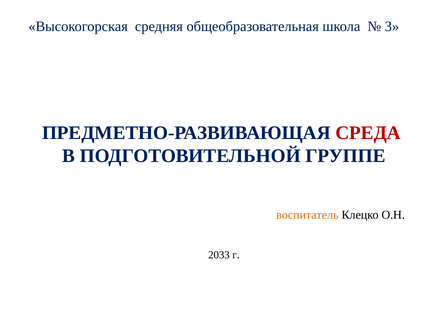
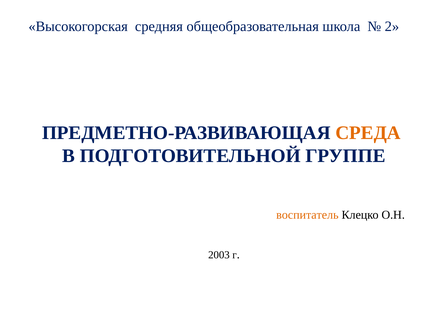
3: 3 -> 2
СРЕДА colour: red -> orange
2033: 2033 -> 2003
